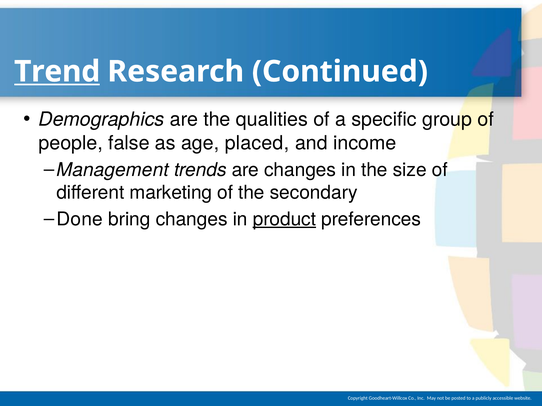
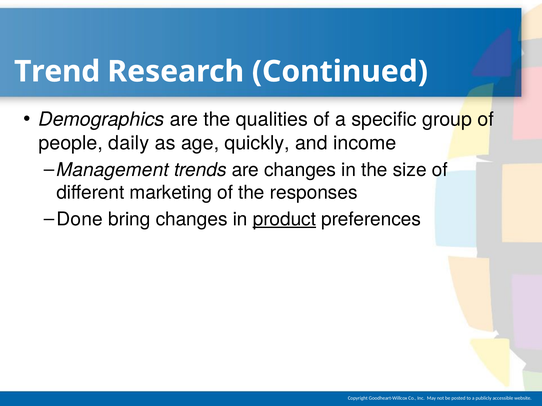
Trend underline: present -> none
false: false -> daily
placed: placed -> quickly
secondary: secondary -> responses
